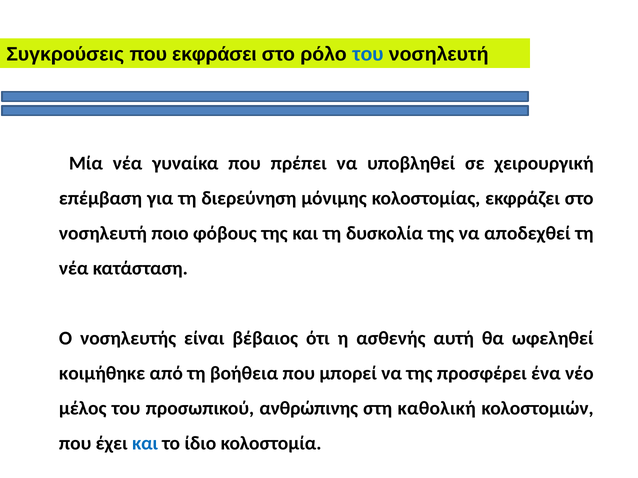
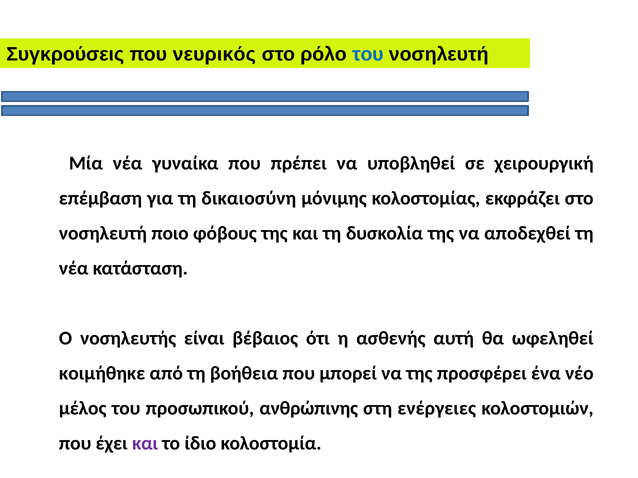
εκφράσει: εκφράσει -> νευρικός
διερεύνηση: διερεύνηση -> δικαιοσύνη
καθολική: καθολική -> ενέργειες
και at (145, 444) colour: blue -> purple
